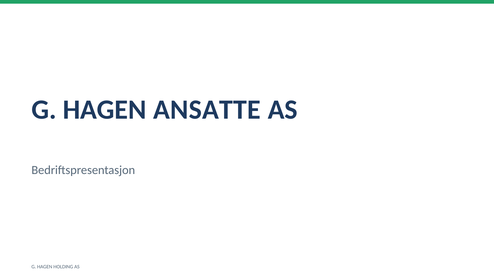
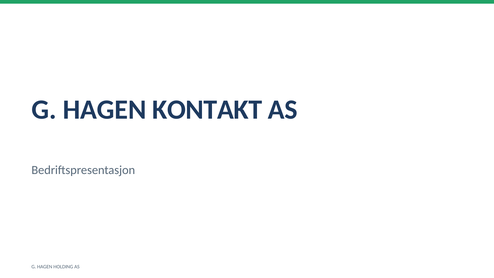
ANSATTE: ANSATTE -> KONTAKT
